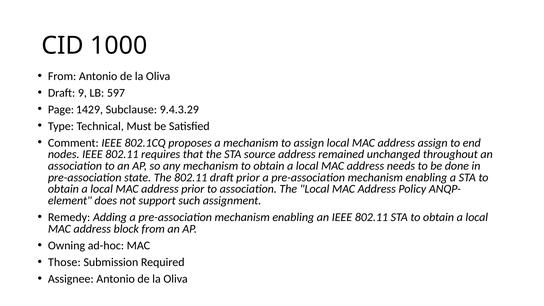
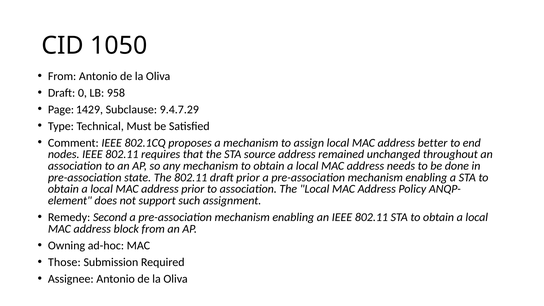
1000: 1000 -> 1050
9: 9 -> 0
597: 597 -> 958
9.4.3.29: 9.4.3.29 -> 9.4.7.29
address assign: assign -> better
Adding: Adding -> Second
